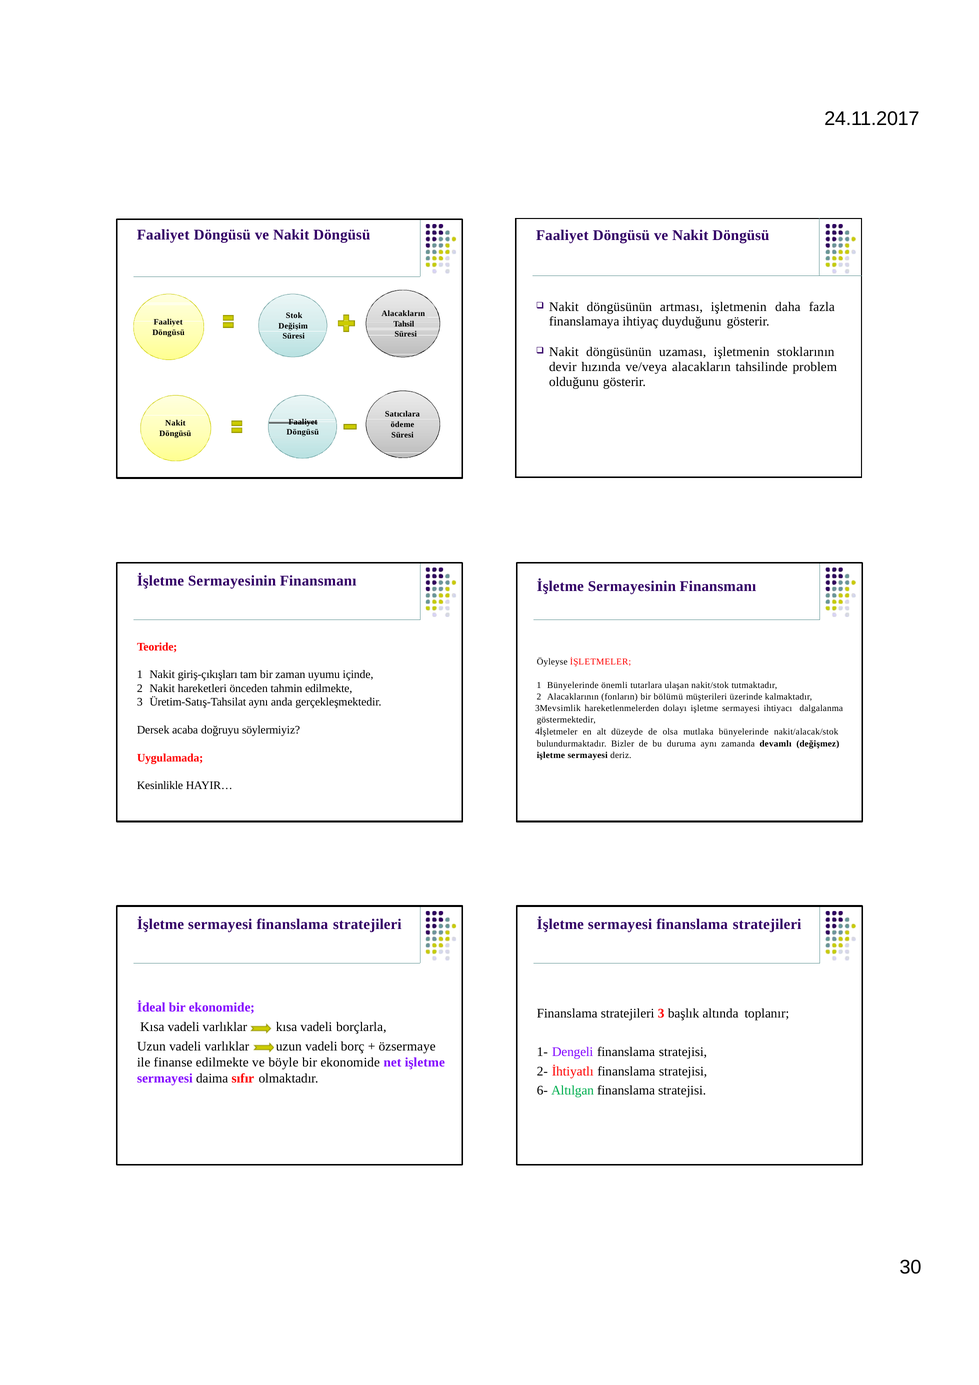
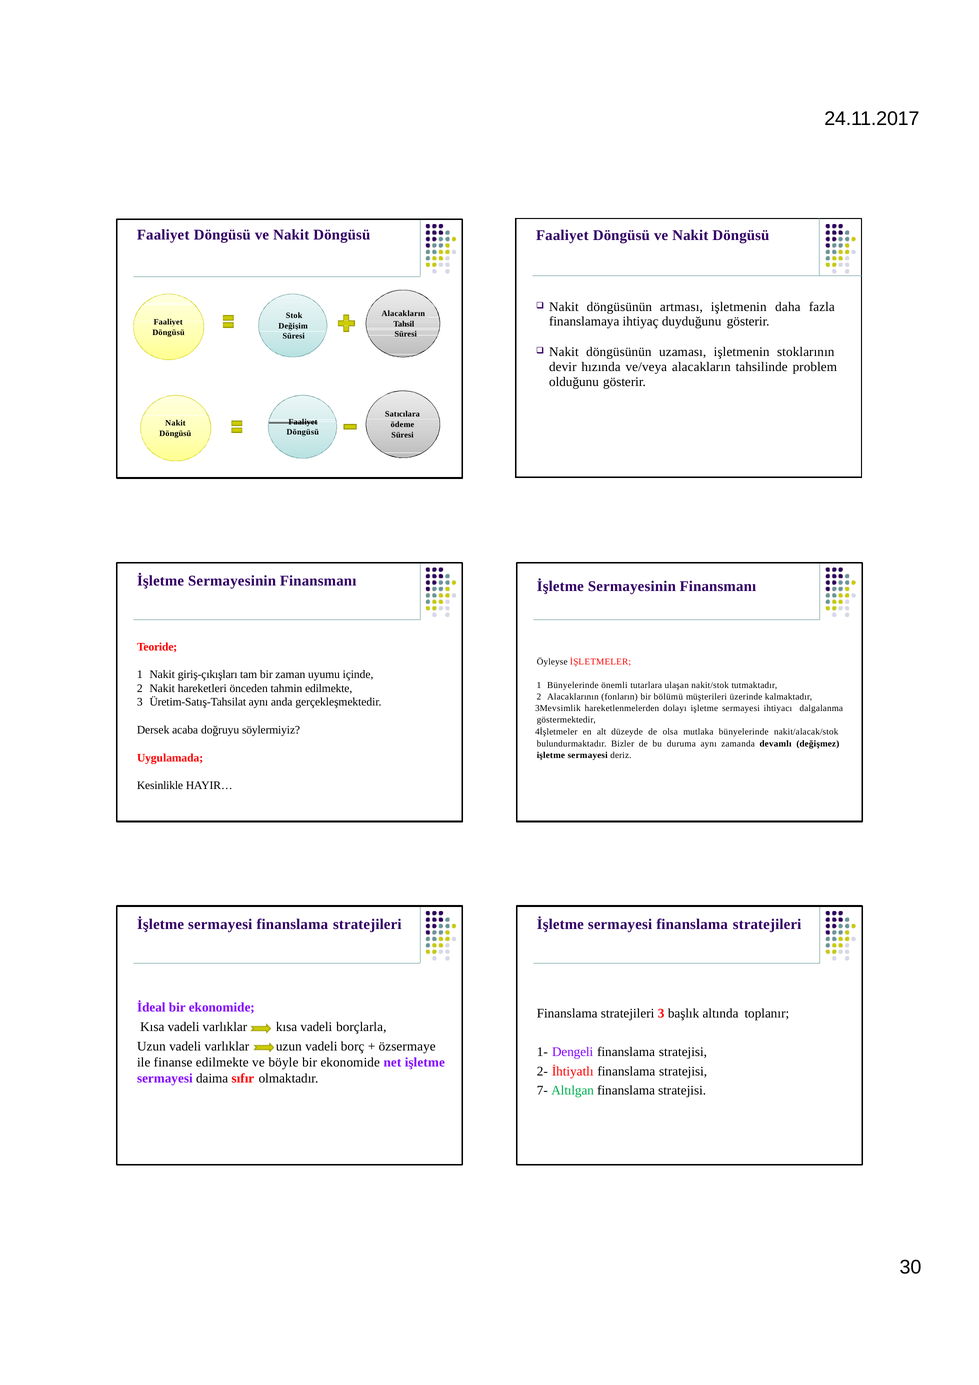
6-: 6- -> 7-
